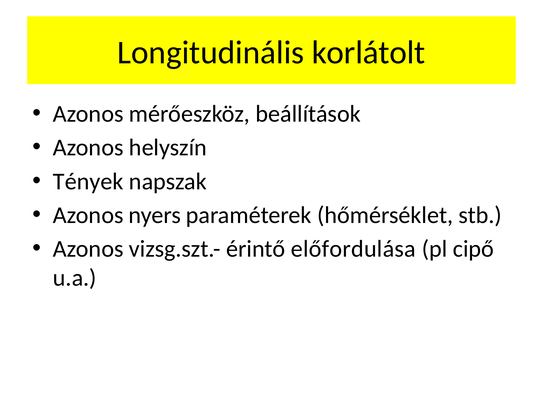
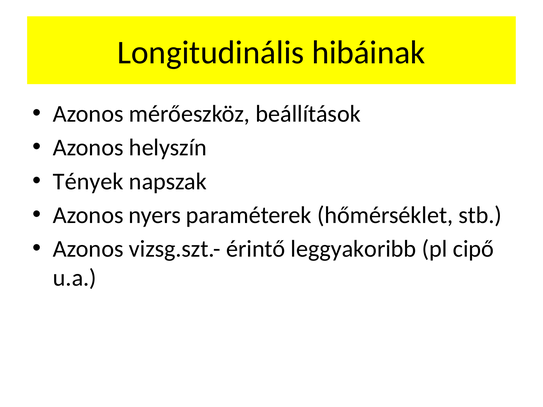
korlátolt: korlátolt -> hibáinak
előfordulása: előfordulása -> leggyakoribb
